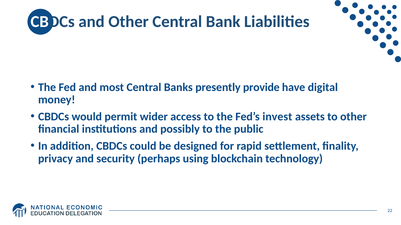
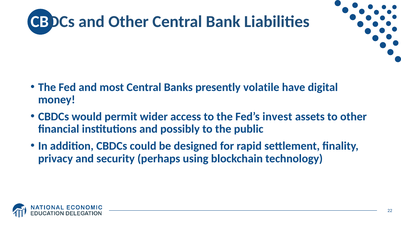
provide: provide -> volatile
